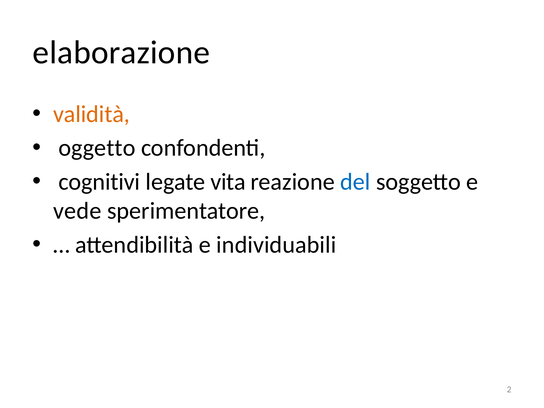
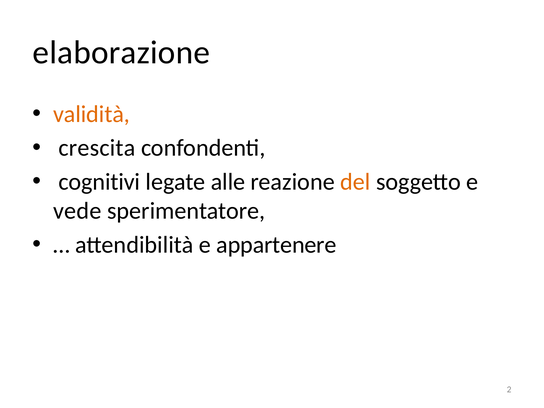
oggetto: oggetto -> crescita
vita: vita -> alle
del colour: blue -> orange
individuabili: individuabili -> appartenere
